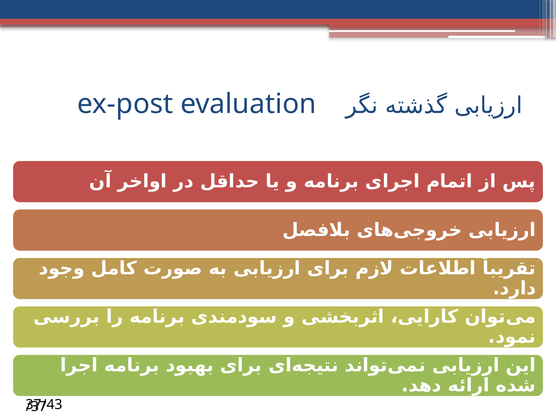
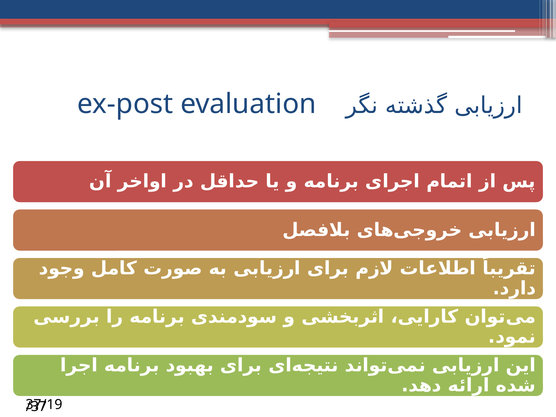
43: 43 -> 19
